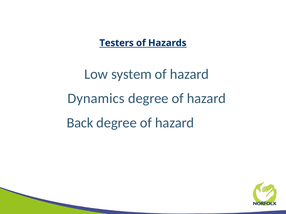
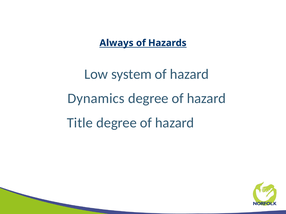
Testers: Testers -> Always
Back: Back -> Title
